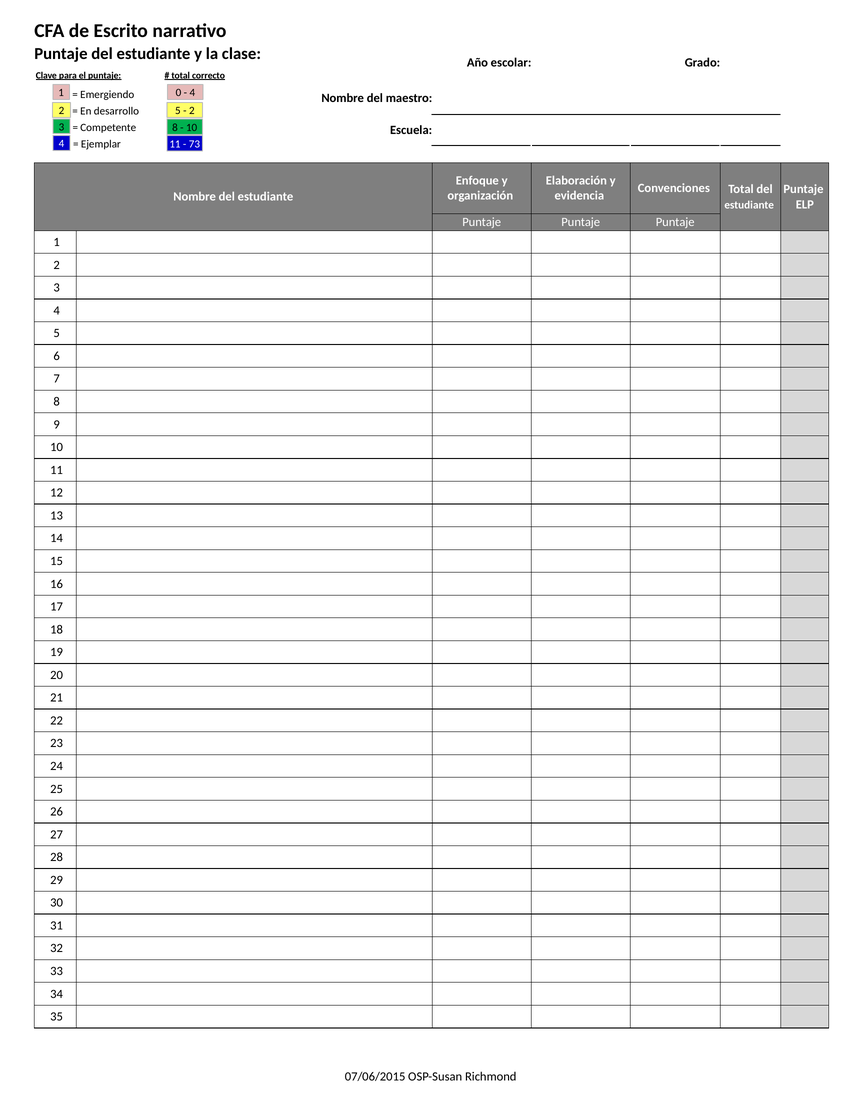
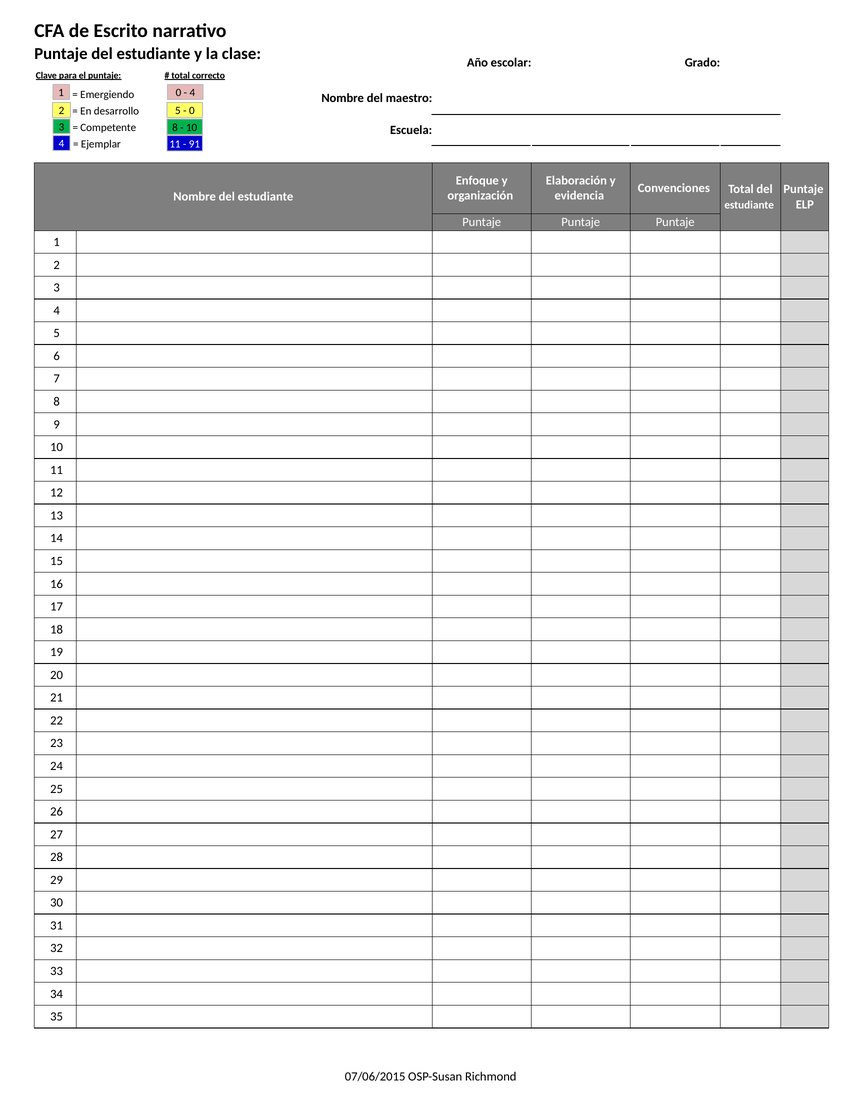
2 at (192, 111): 2 -> 0
73: 73 -> 91
